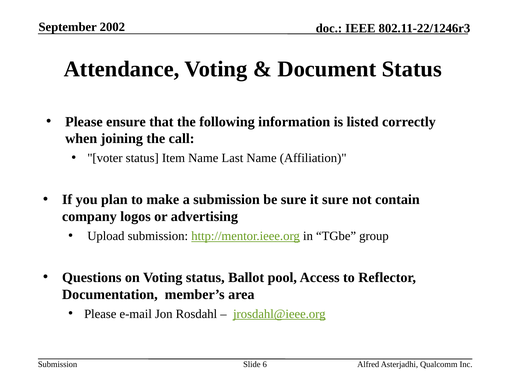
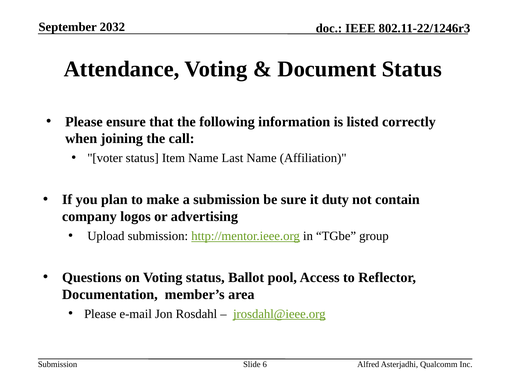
2002: 2002 -> 2032
it sure: sure -> duty
